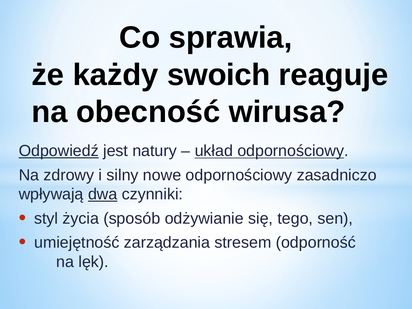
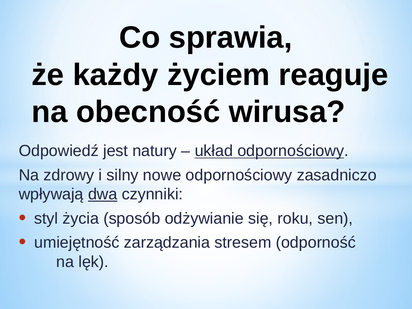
swoich: swoich -> życiem
Odpowiedź underline: present -> none
tego: tego -> roku
